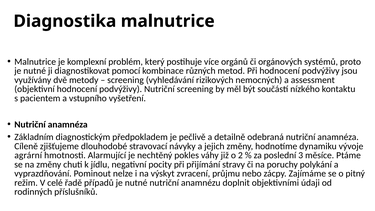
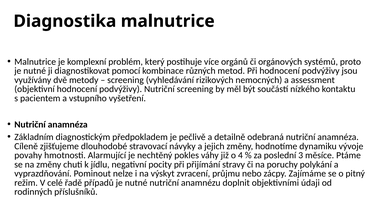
agrární: agrární -> povahy
2: 2 -> 4
